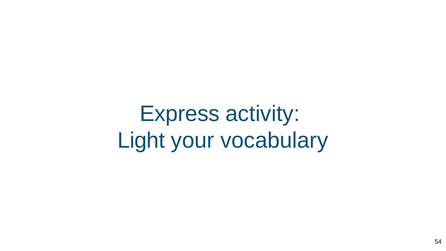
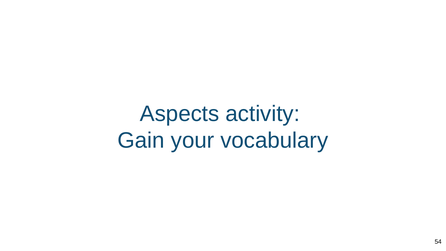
Express: Express -> Aspects
Light: Light -> Gain
